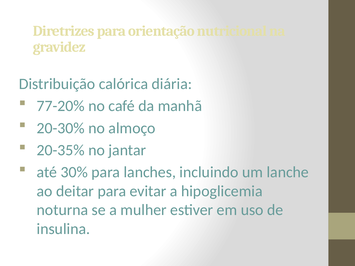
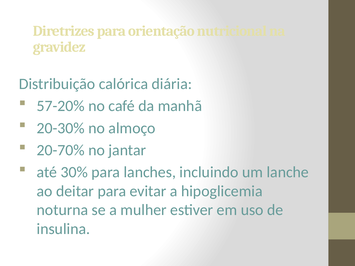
77-20%: 77-20% -> 57-20%
20-35%: 20-35% -> 20-70%
